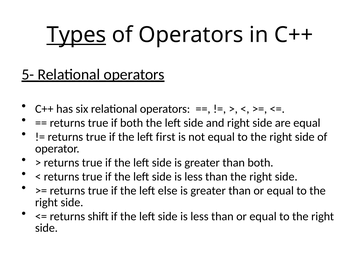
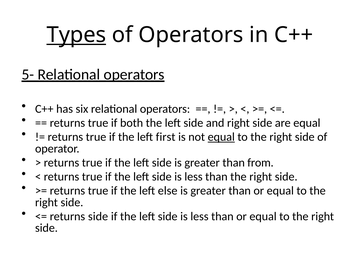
equal at (221, 137) underline: none -> present
than both: both -> from
returns shift: shift -> side
